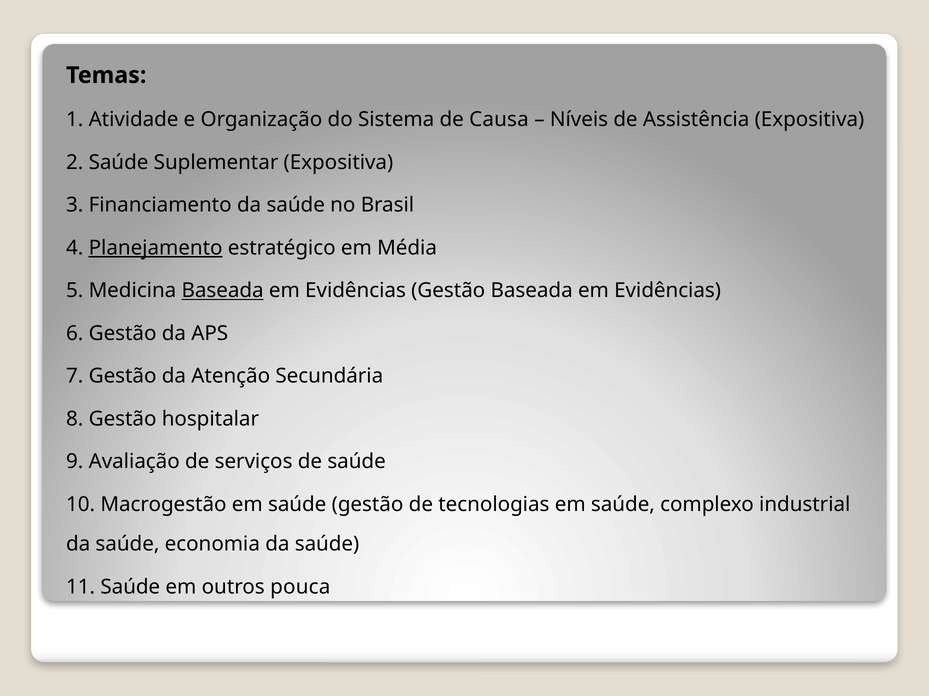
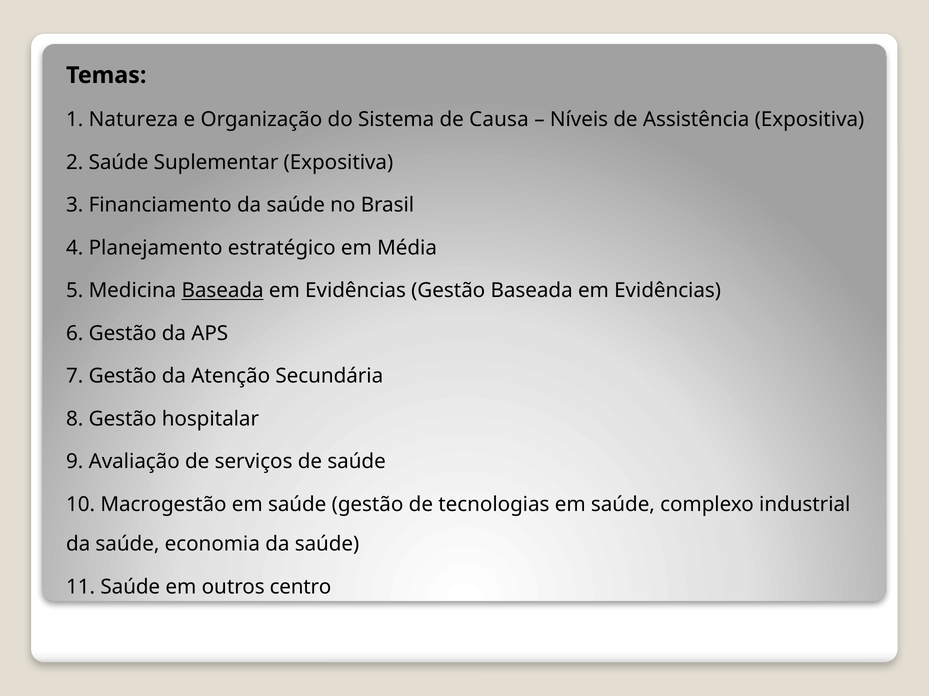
Atividade: Atividade -> Natureza
Planejamento underline: present -> none
pouca: pouca -> centro
